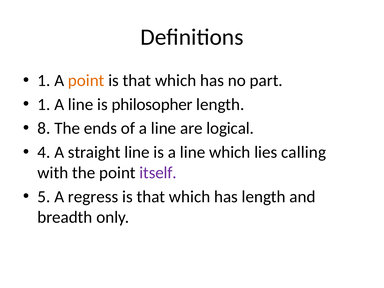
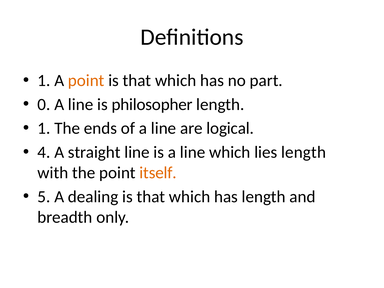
1 at (44, 104): 1 -> 0
8 at (44, 128): 8 -> 1
lies calling: calling -> length
itself colour: purple -> orange
regress: regress -> dealing
